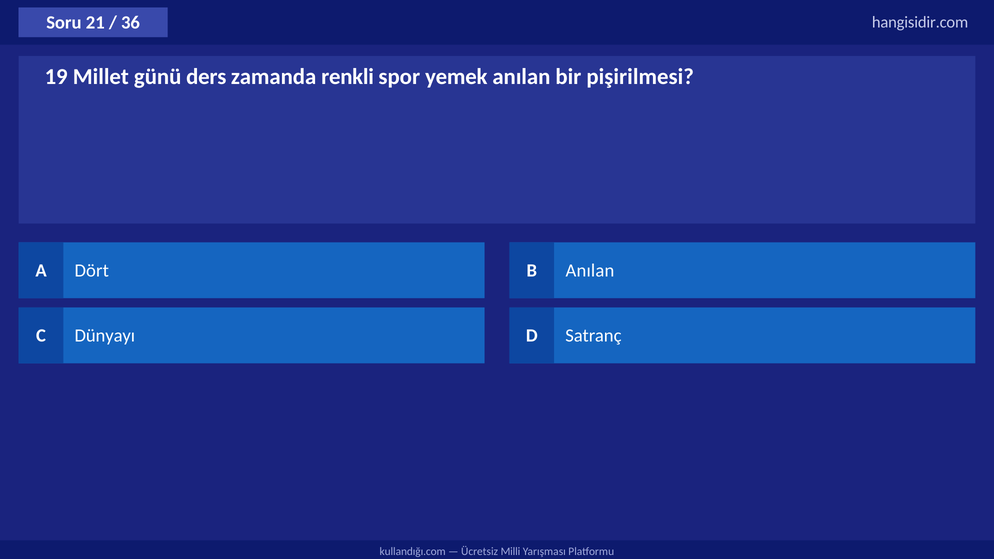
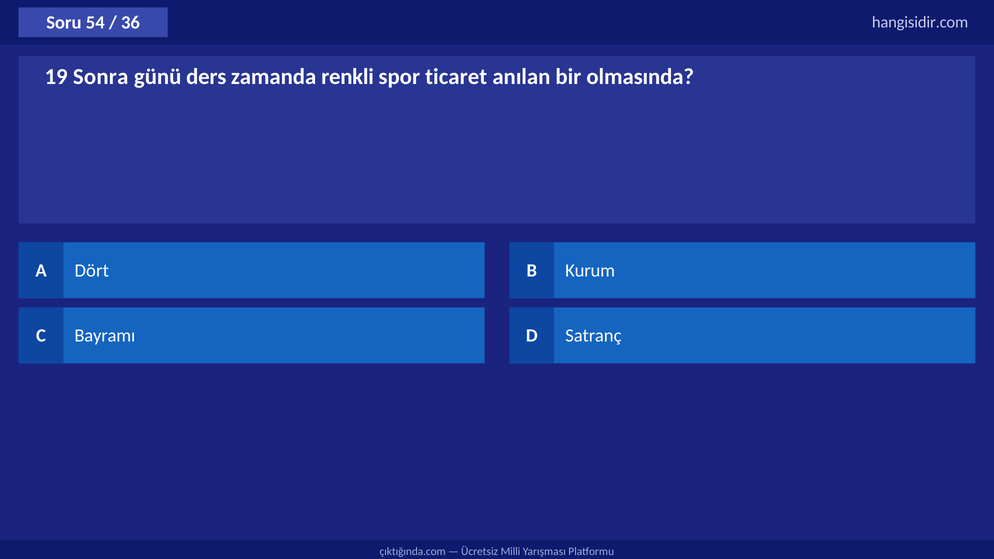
21: 21 -> 54
Millet: Millet -> Sonra
yemek: yemek -> ticaret
pişirilmesi: pişirilmesi -> olmasında
B Anılan: Anılan -> Kurum
Dünyayı: Dünyayı -> Bayramı
kullandığı.com: kullandığı.com -> çıktığında.com
